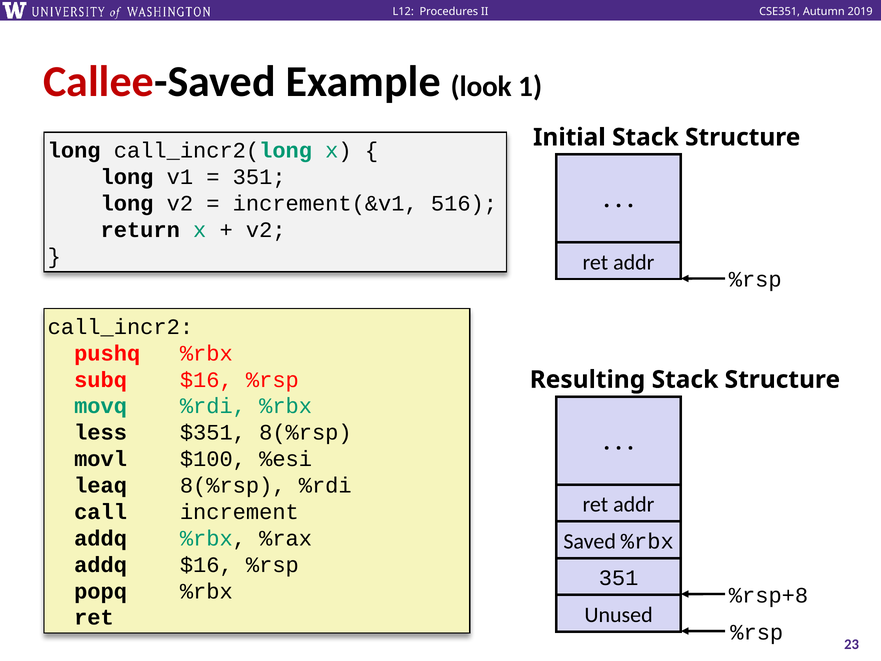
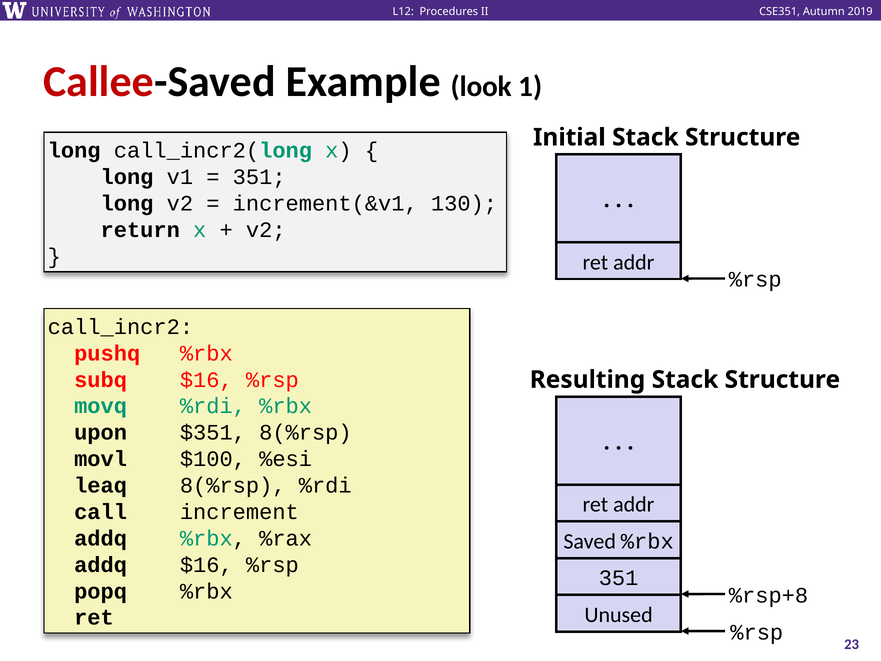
516: 516 -> 130
less: less -> upon
